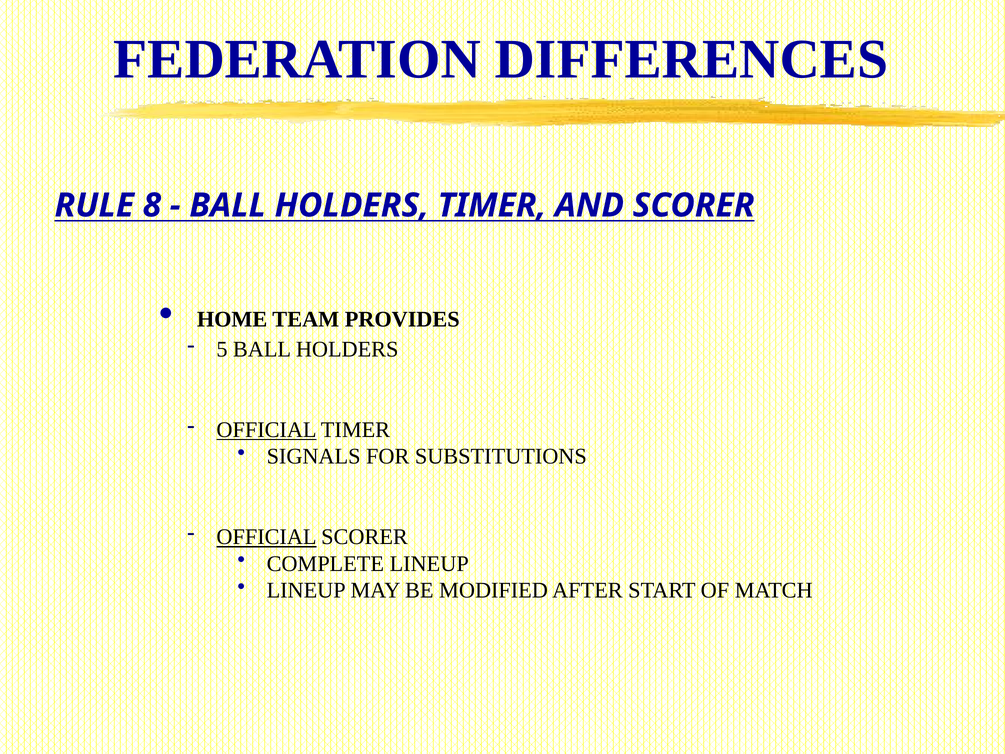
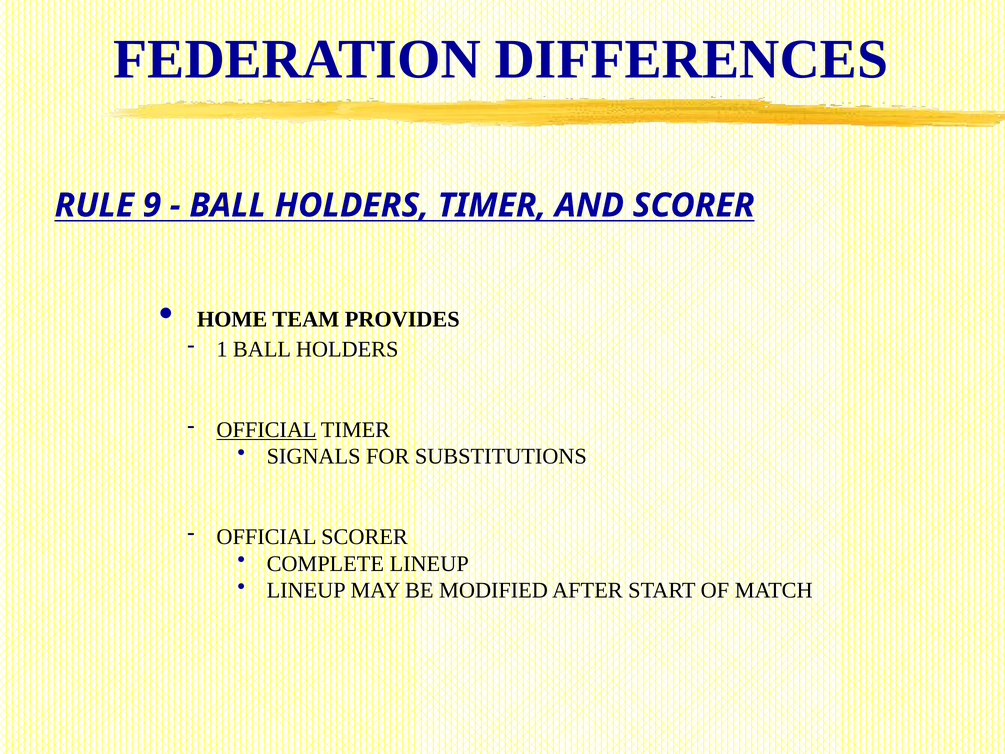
8: 8 -> 9
5: 5 -> 1
OFFICIAL at (267, 537) underline: present -> none
